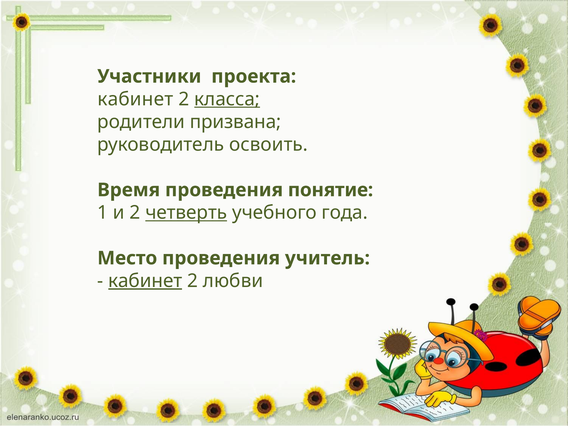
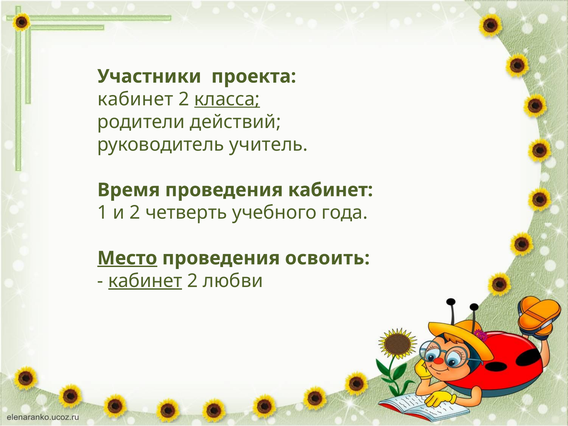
призвана: призвана -> действий
освоить: освоить -> учитель
проведения понятие: понятие -> кабинет
четверть underline: present -> none
Место underline: none -> present
учитель: учитель -> освоить
